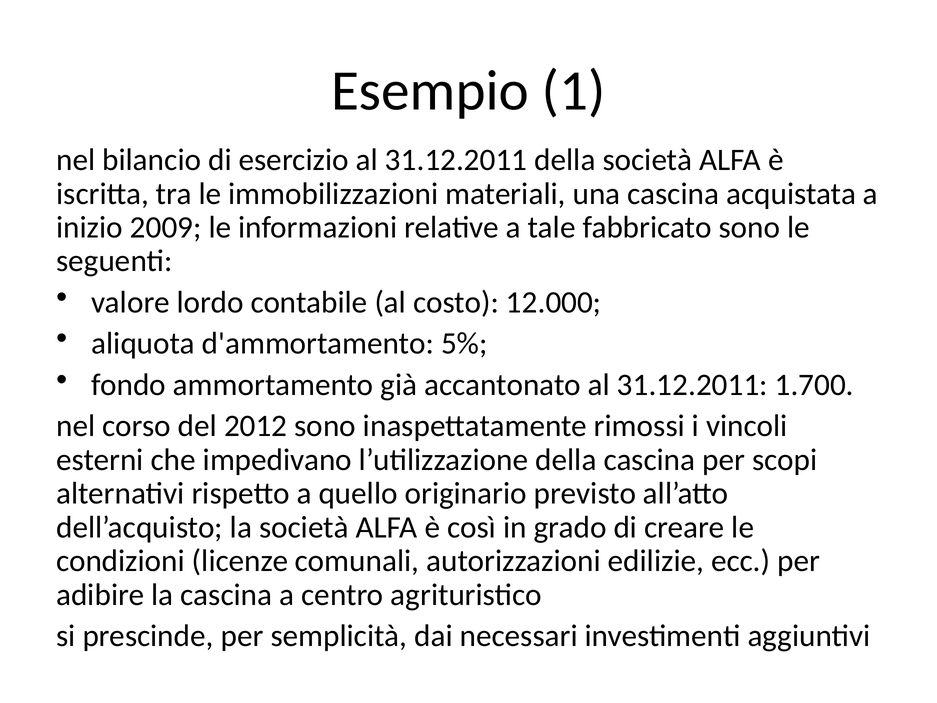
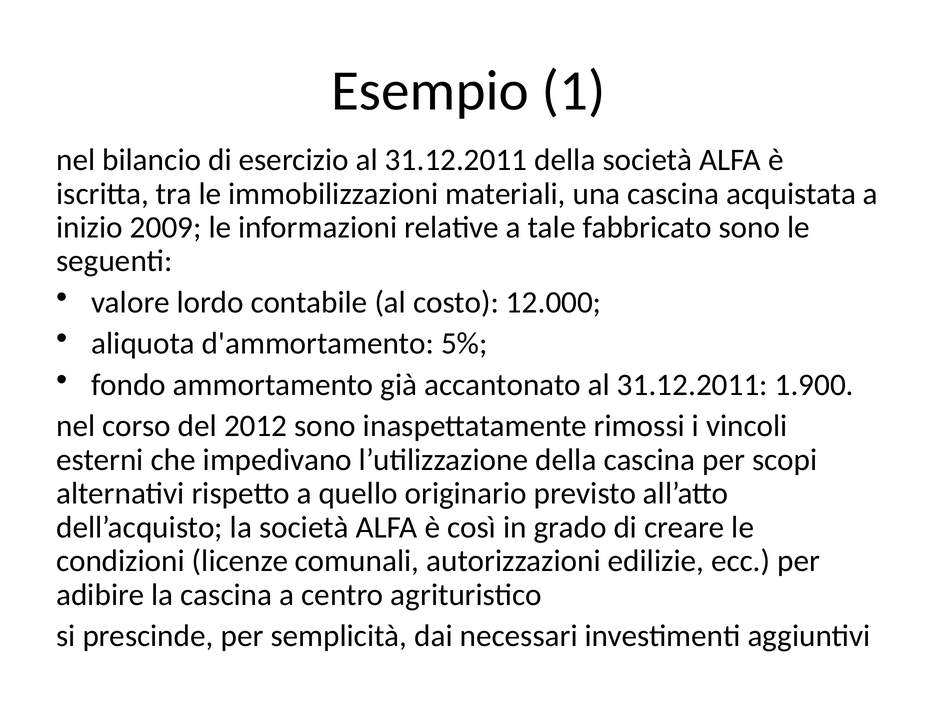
1.700: 1.700 -> 1.900
